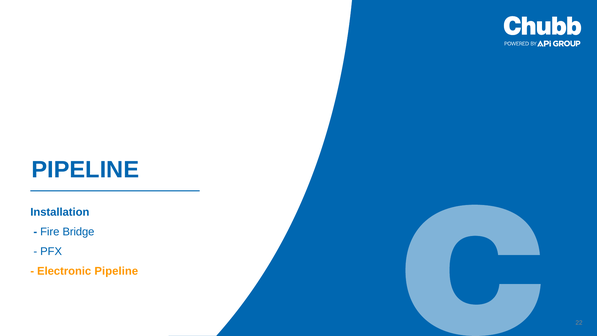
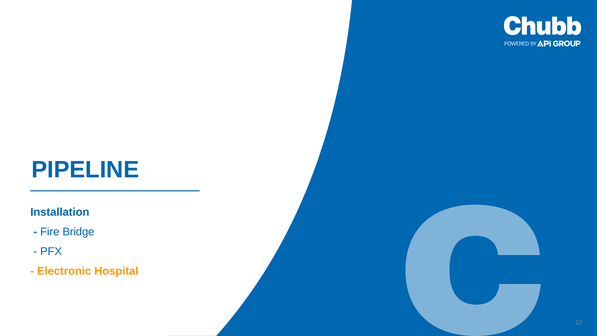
Electronic Pipeline: Pipeline -> Hospital
